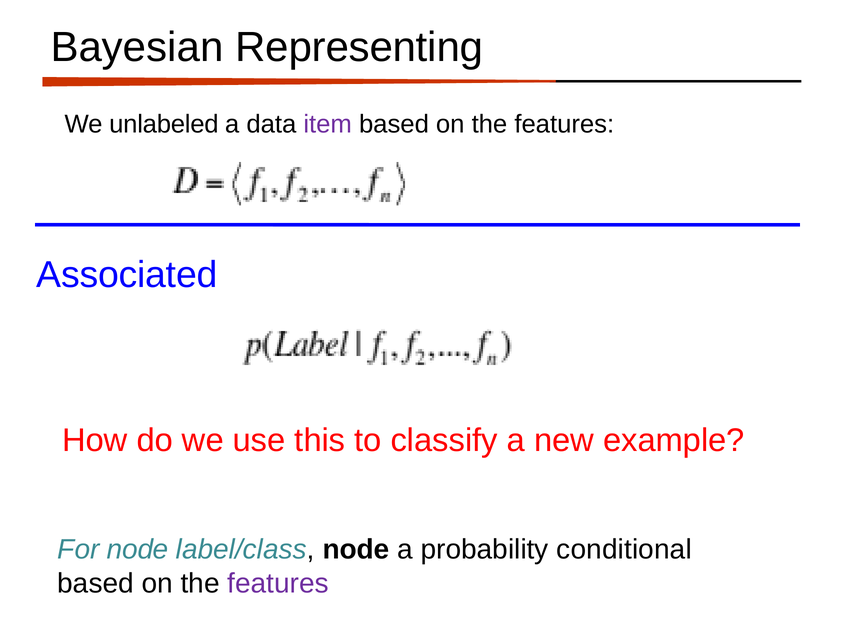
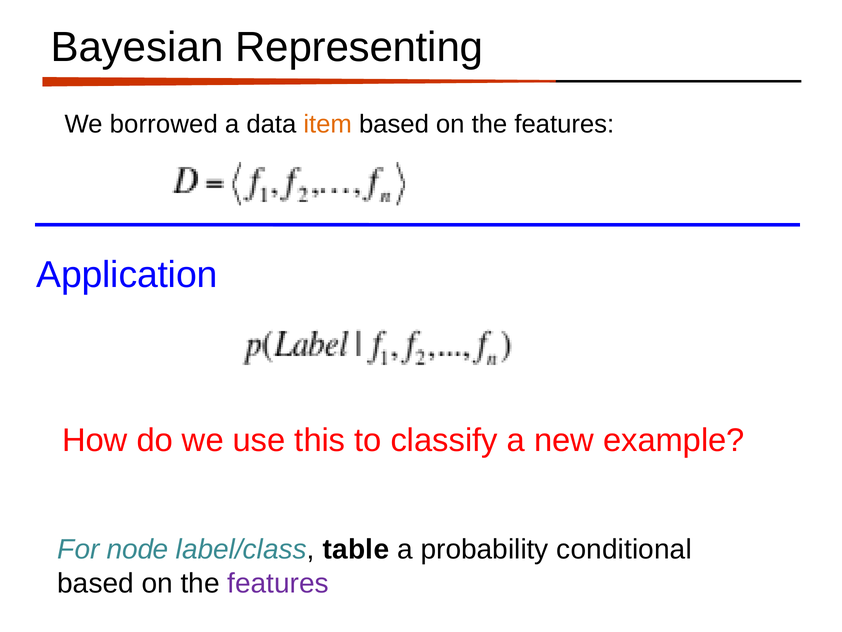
unlabeled: unlabeled -> borrowed
item colour: purple -> orange
Associated: Associated -> Application
label/class node: node -> table
